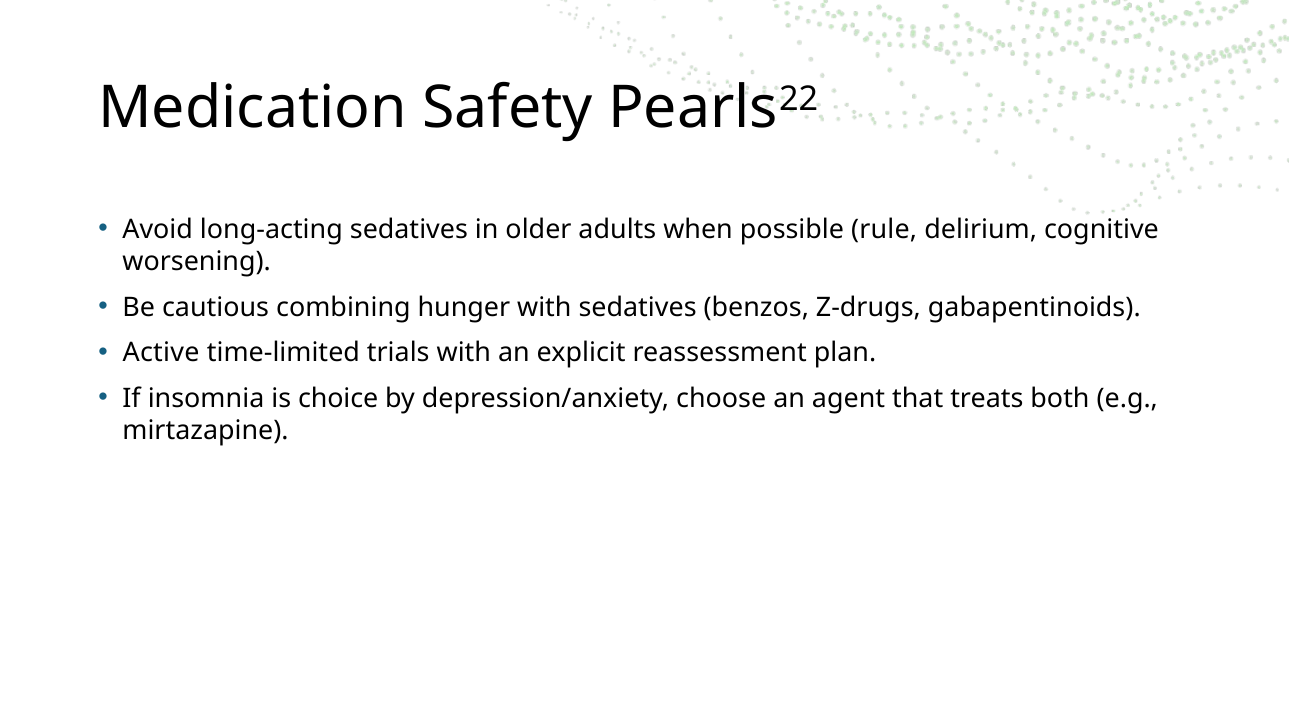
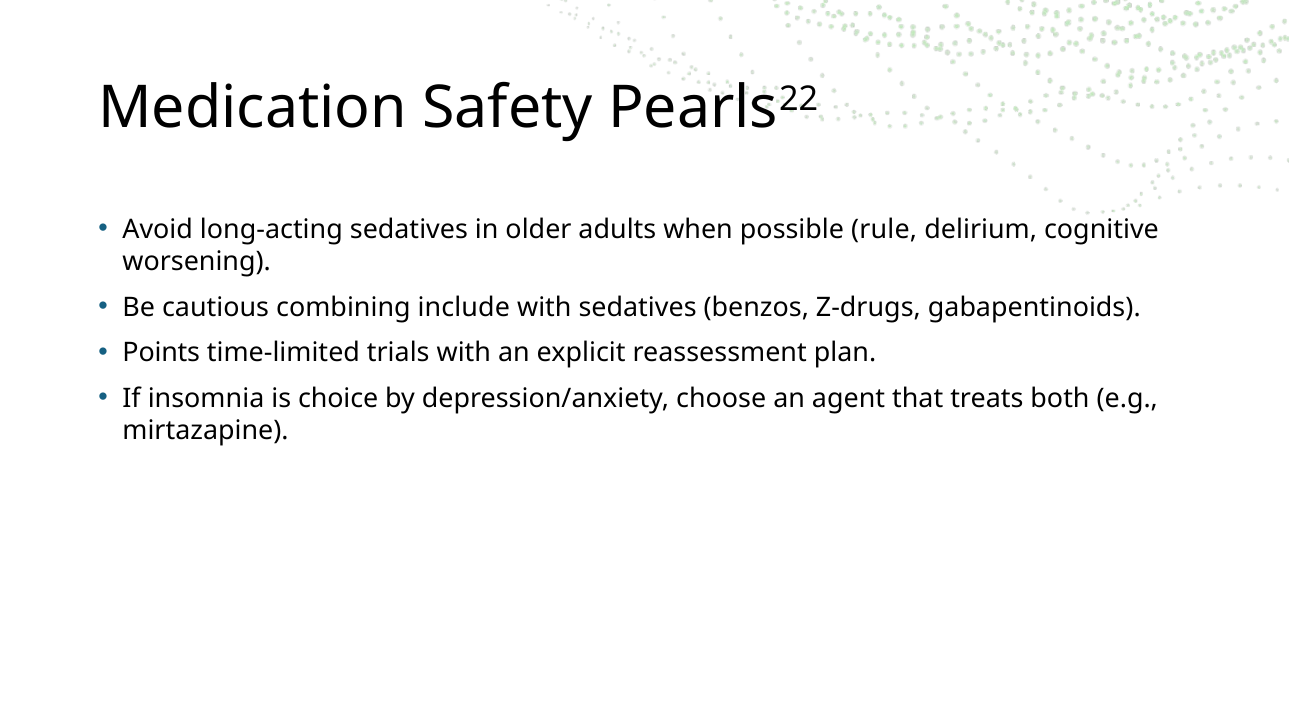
hunger: hunger -> include
Active: Active -> Points
